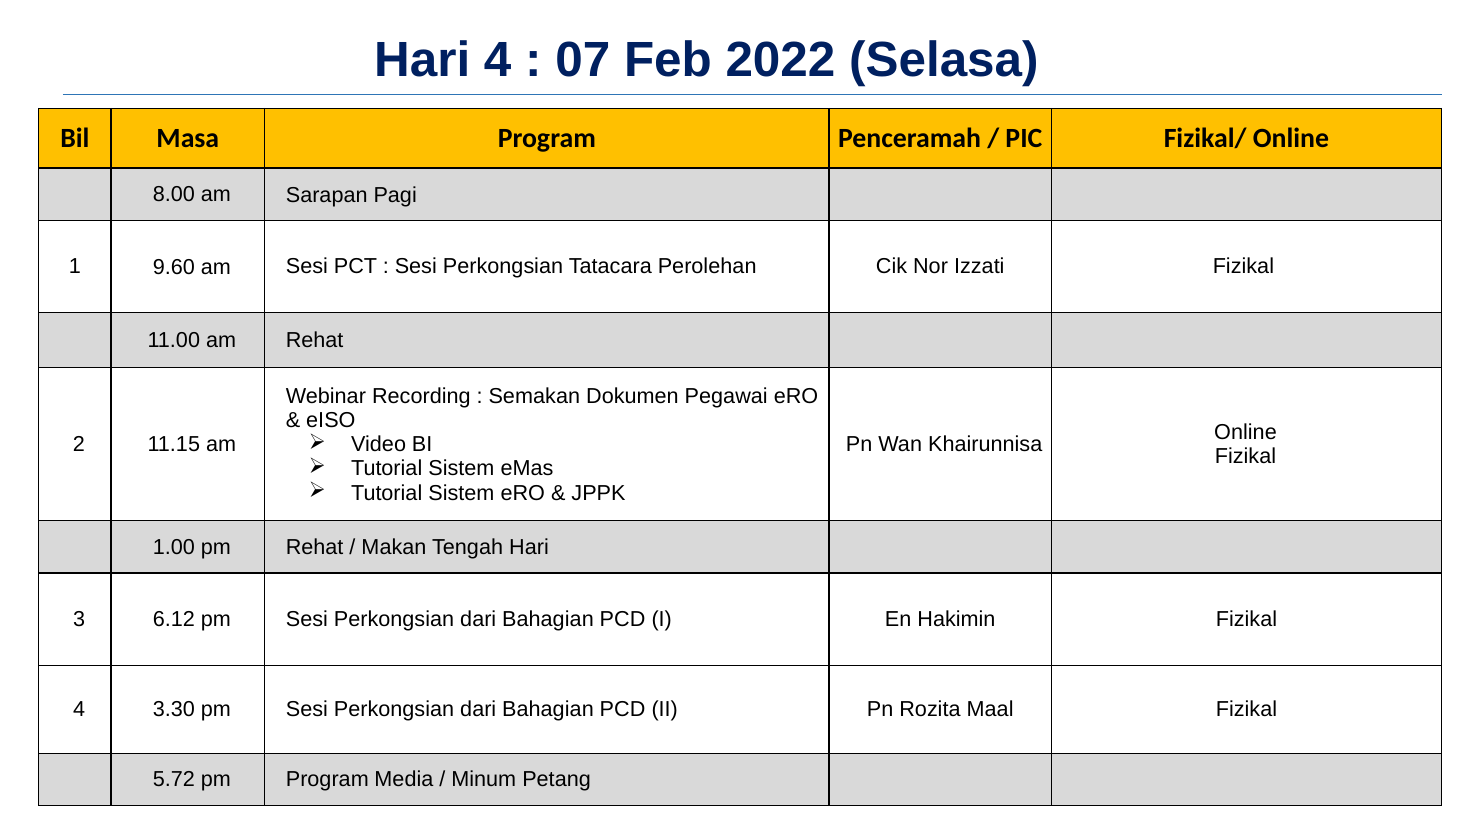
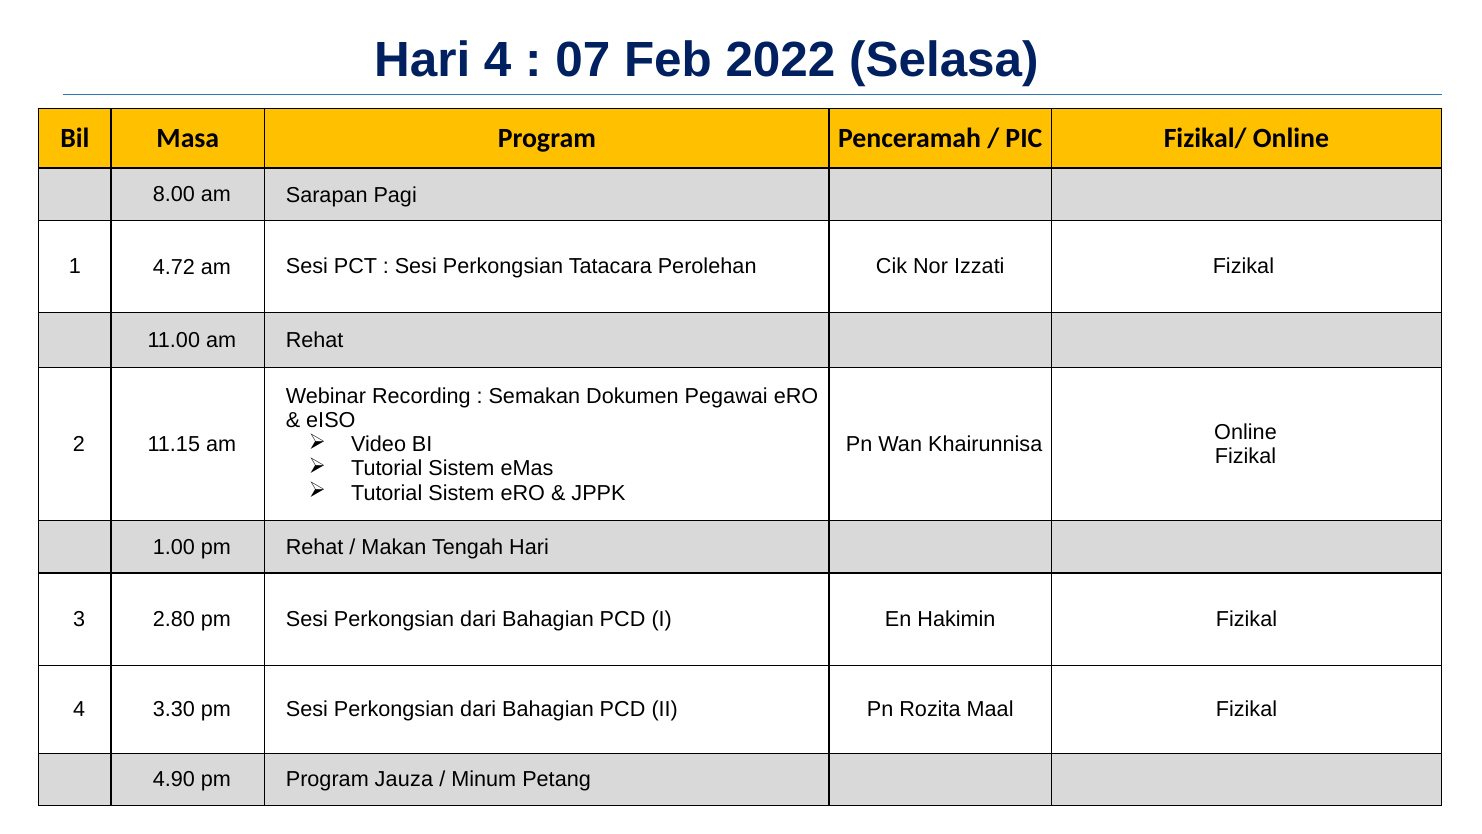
9.60: 9.60 -> 4.72
6.12: 6.12 -> 2.80
5.72: 5.72 -> 4.90
Media: Media -> Jauza
